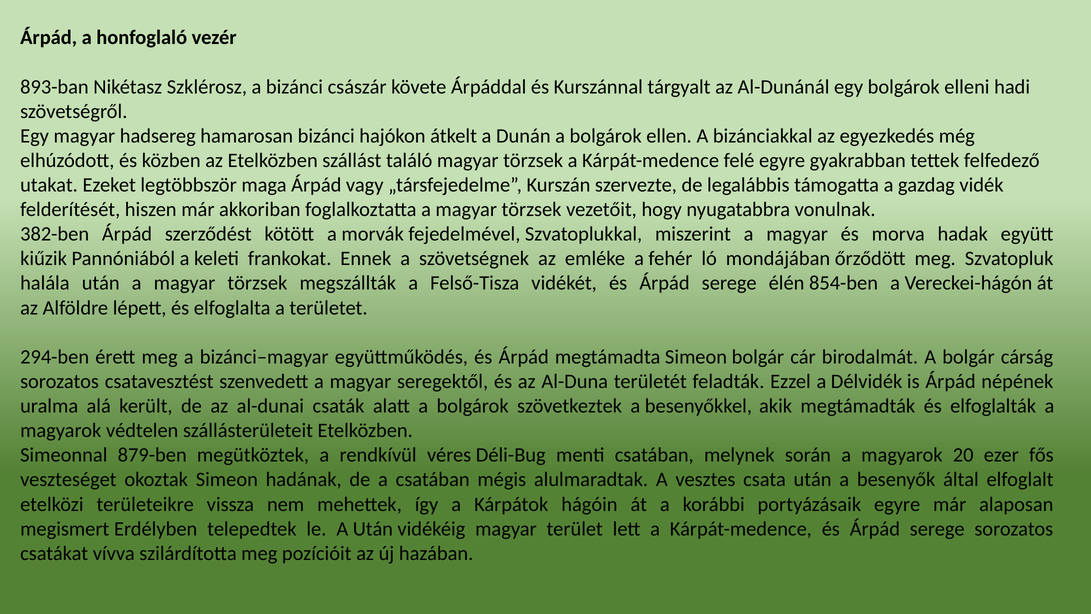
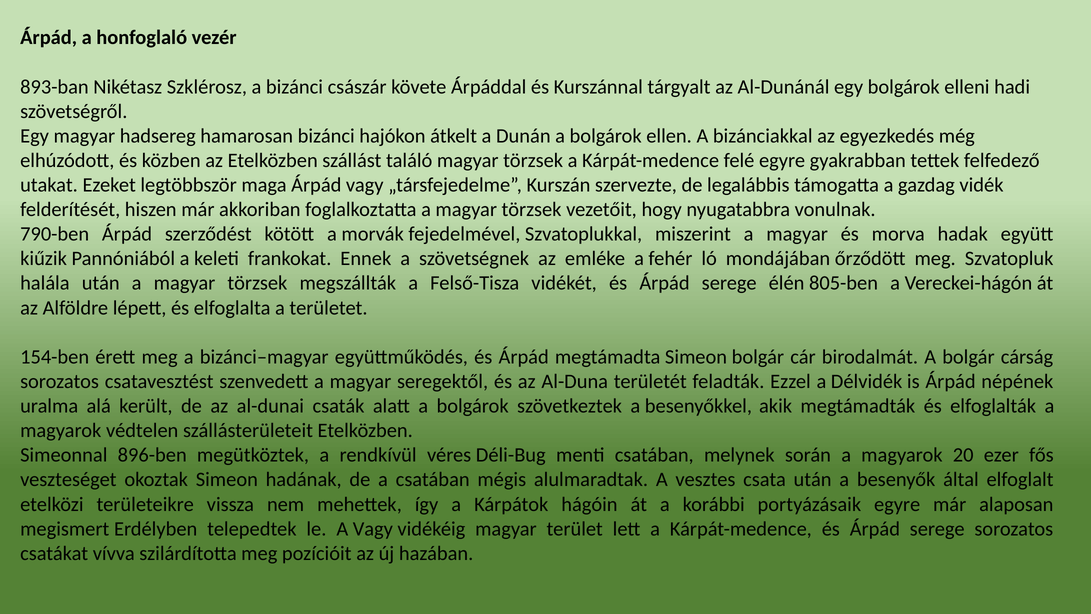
382-ben: 382-ben -> 790-ben
854-ben: 854-ben -> 805-ben
294-ben: 294-ben -> 154-ben
879-ben: 879-ben -> 896-ben
A Után: Után -> Vagy
